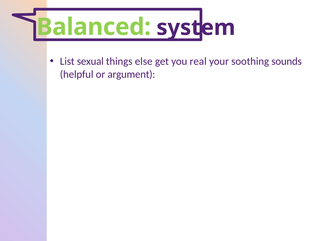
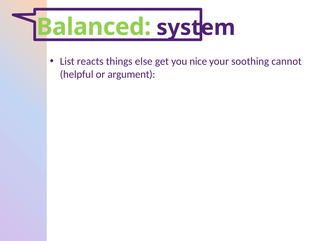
sexual: sexual -> reacts
real: real -> nice
sounds: sounds -> cannot
